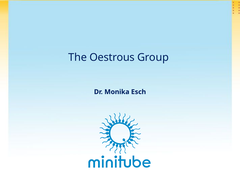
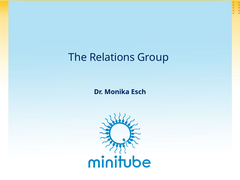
Oestrous: Oestrous -> Relations
